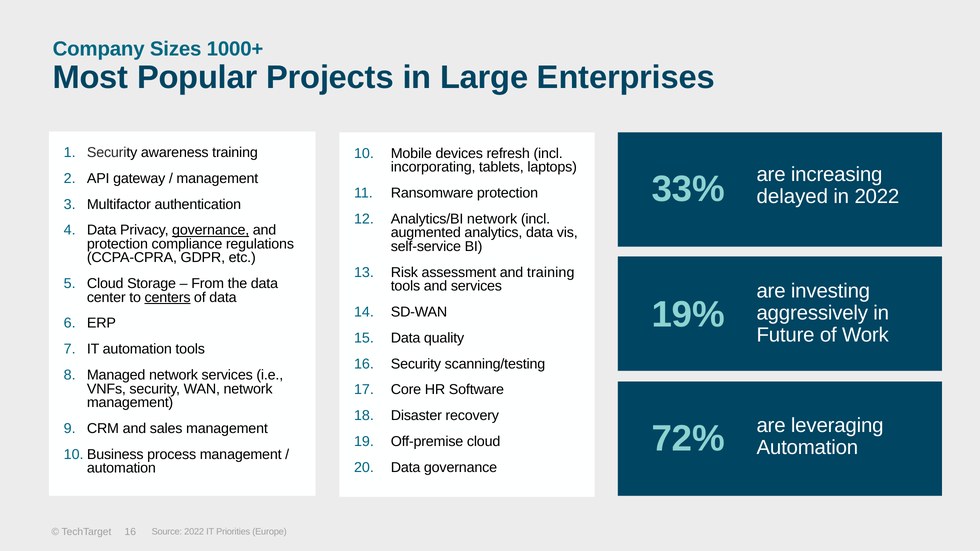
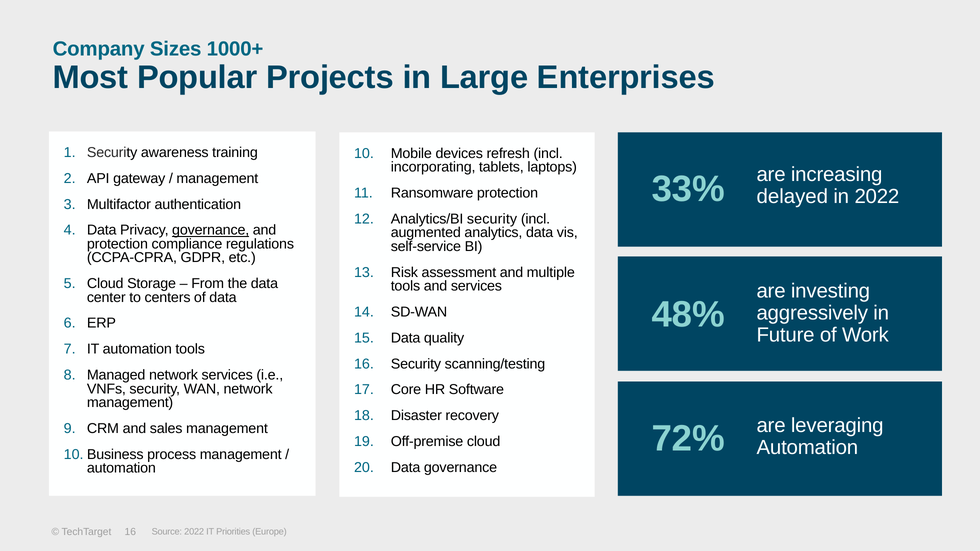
Analytics/BI network: network -> security
and training: training -> multiple
centers underline: present -> none
19%: 19% -> 48%
